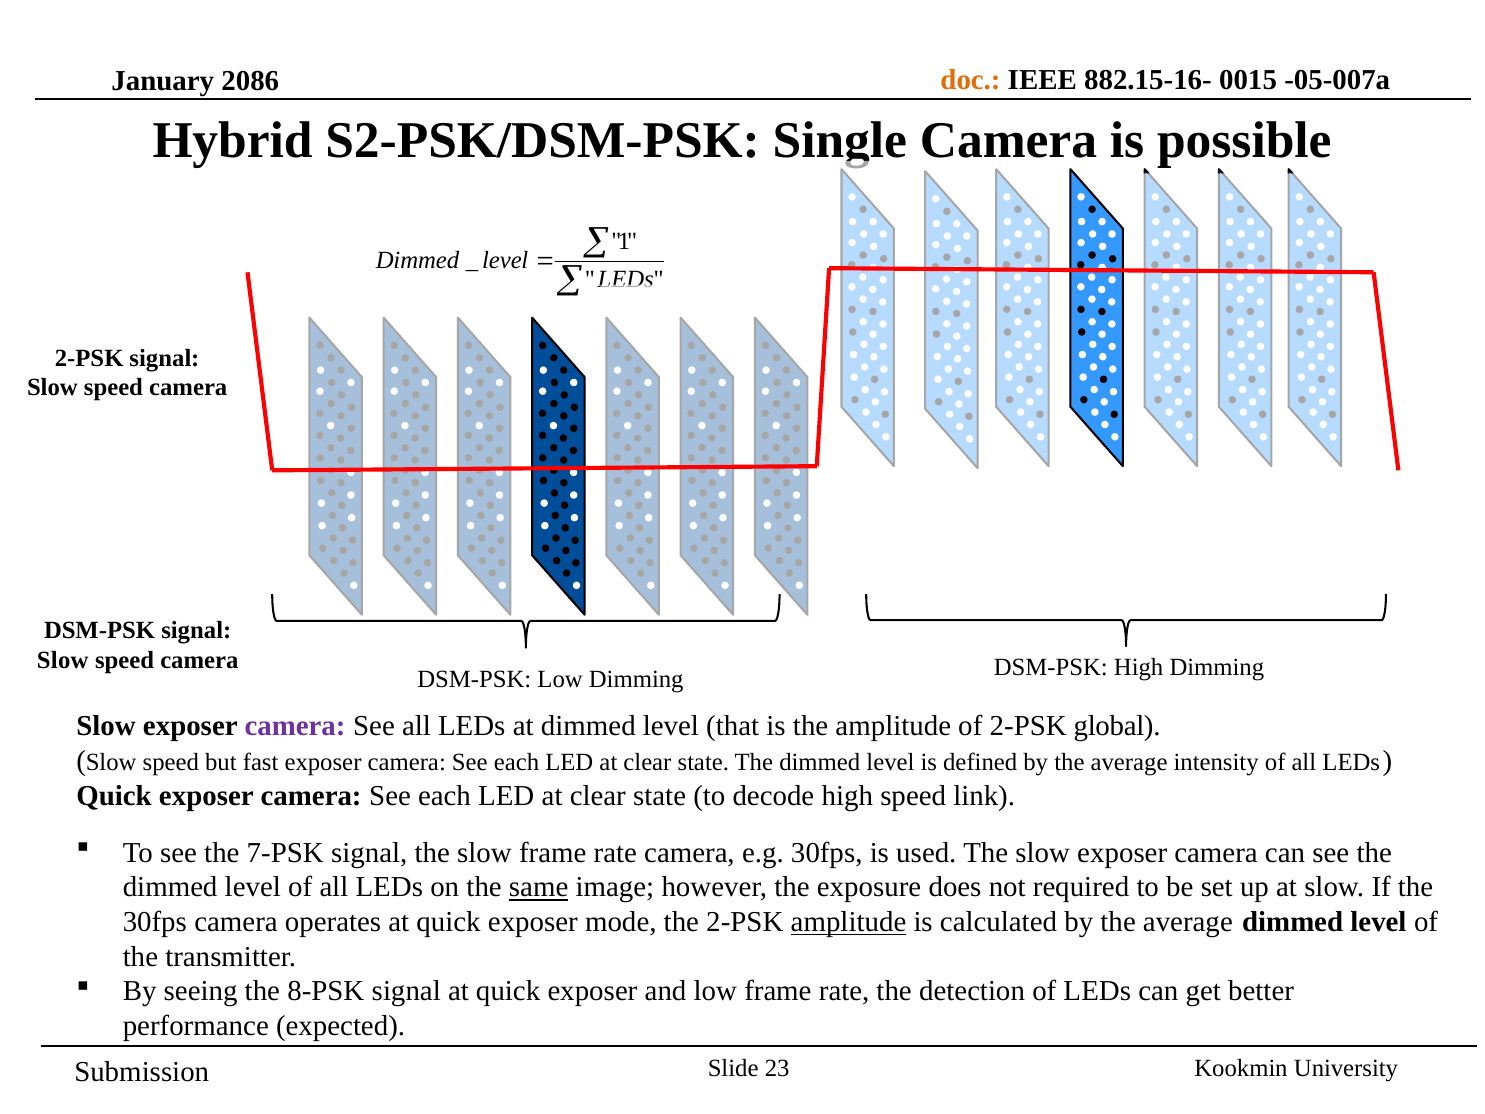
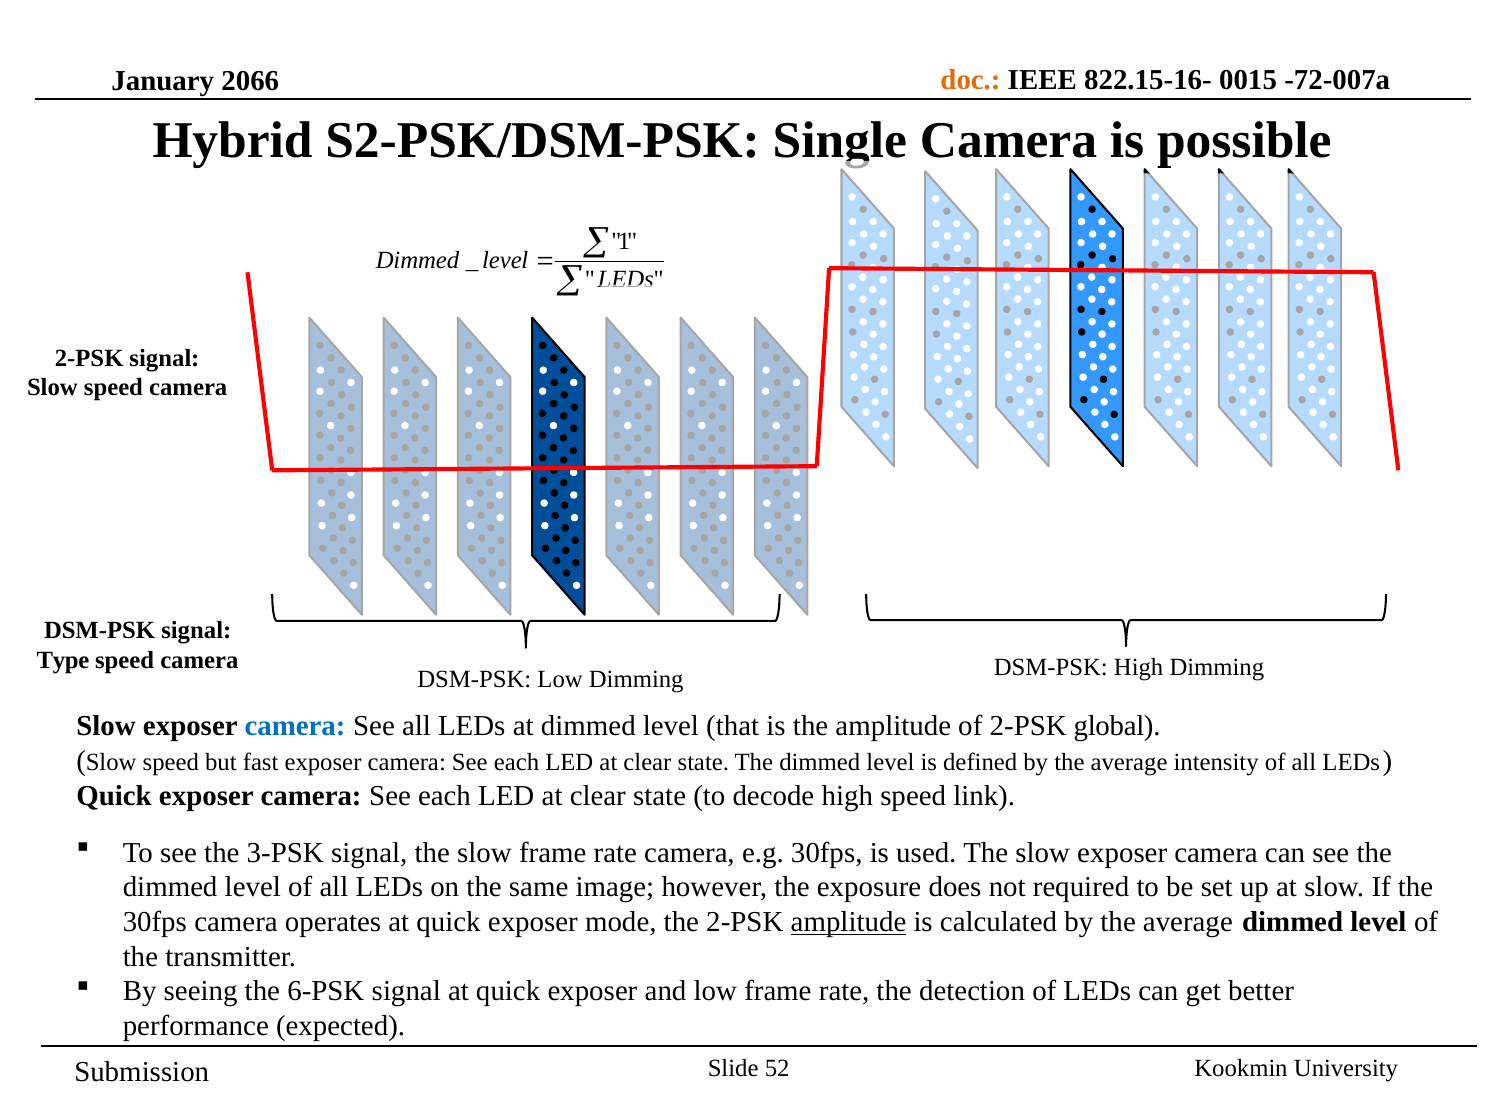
882.15-16-: 882.15-16- -> 822.15-16-
-05-007a: -05-007a -> -72-007a
2086: 2086 -> 2066
Slow at (63, 660): Slow -> Type
camera at (295, 726) colour: purple -> blue
7-PSK: 7-PSK -> 3-PSK
same underline: present -> none
8-PSK: 8-PSK -> 6-PSK
23: 23 -> 52
